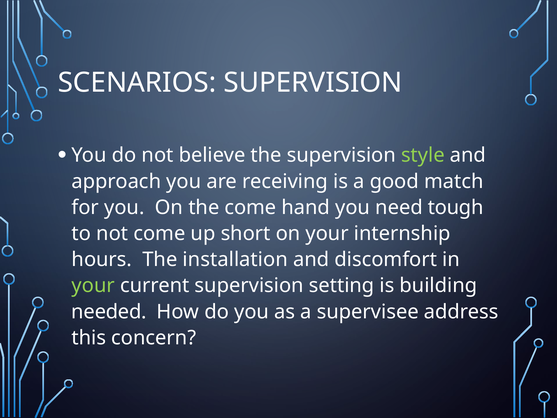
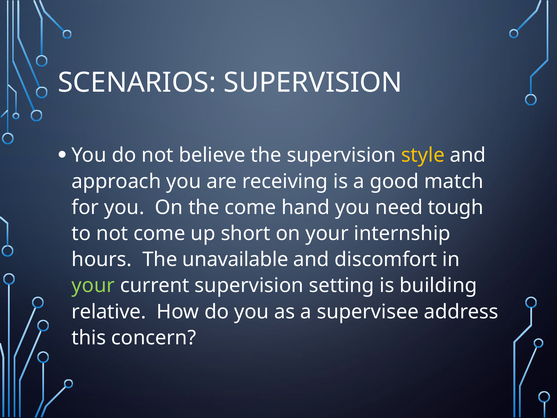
style colour: light green -> yellow
installation: installation -> unavailable
needed: needed -> relative
